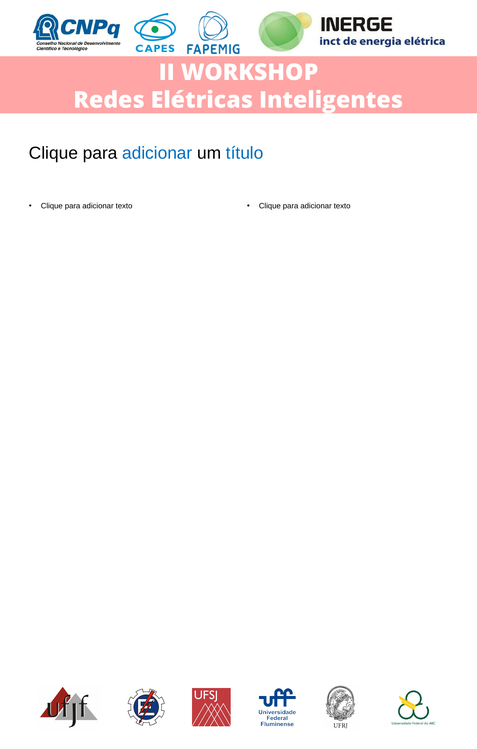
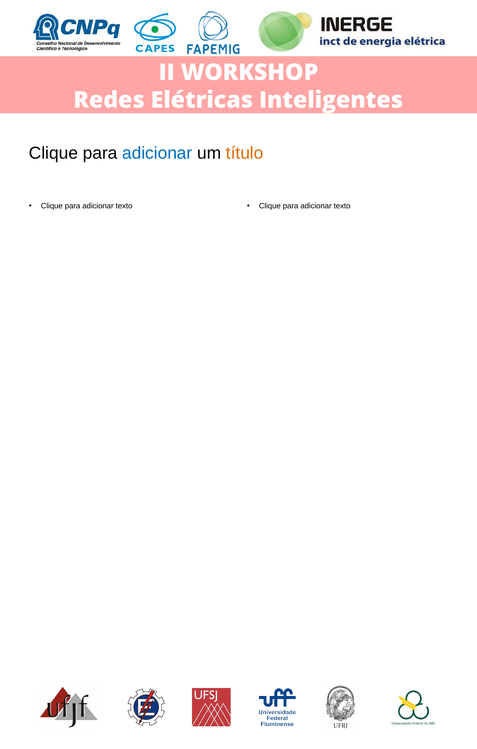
título colour: blue -> orange
